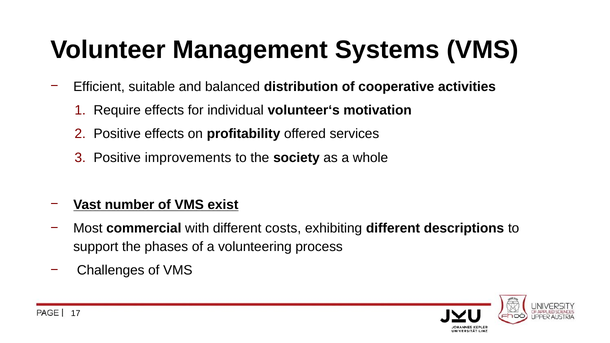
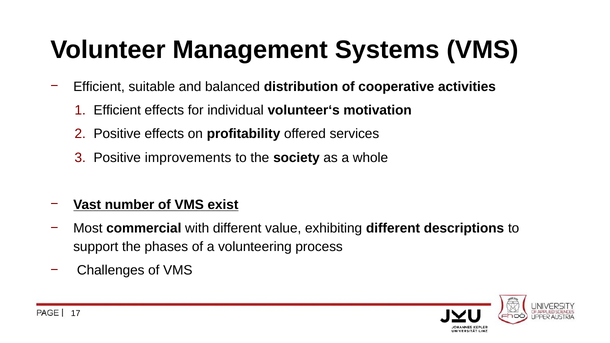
Require at (117, 110): Require -> Efficient
costs: costs -> value
